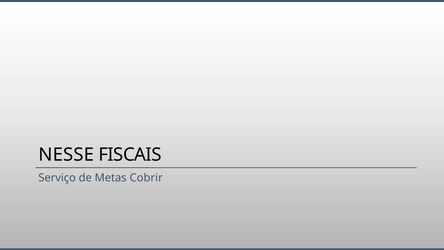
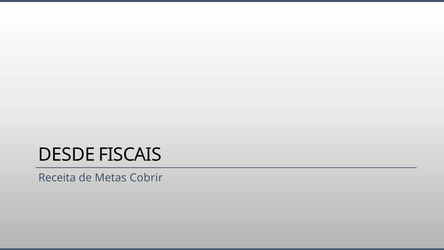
NESSE: NESSE -> DESDE
Serviço: Serviço -> Receita
